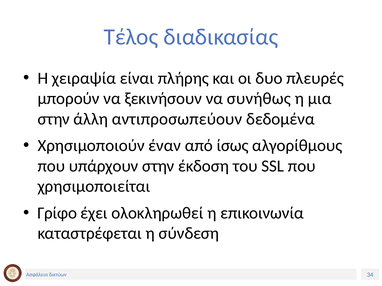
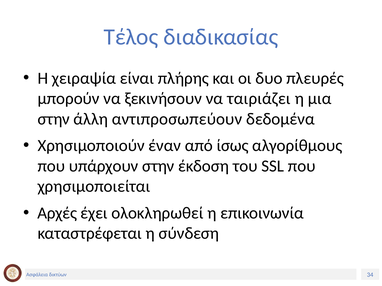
συνήθως: συνήθως -> ταιριάζει
Γρίφο: Γρίφο -> Αρχές
